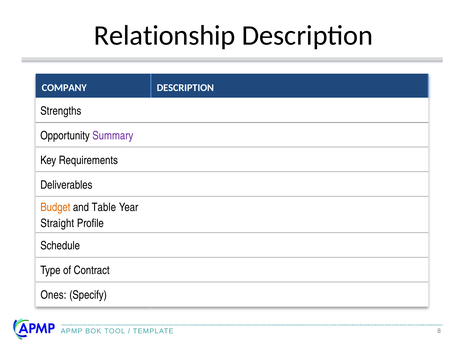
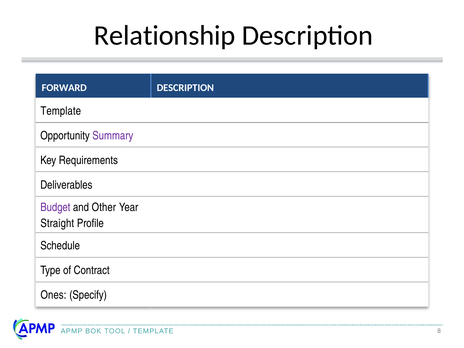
COMPANY: COMPANY -> FORWARD
Strengths at (61, 111): Strengths -> Template
Budget colour: orange -> purple
Table: Table -> Other
